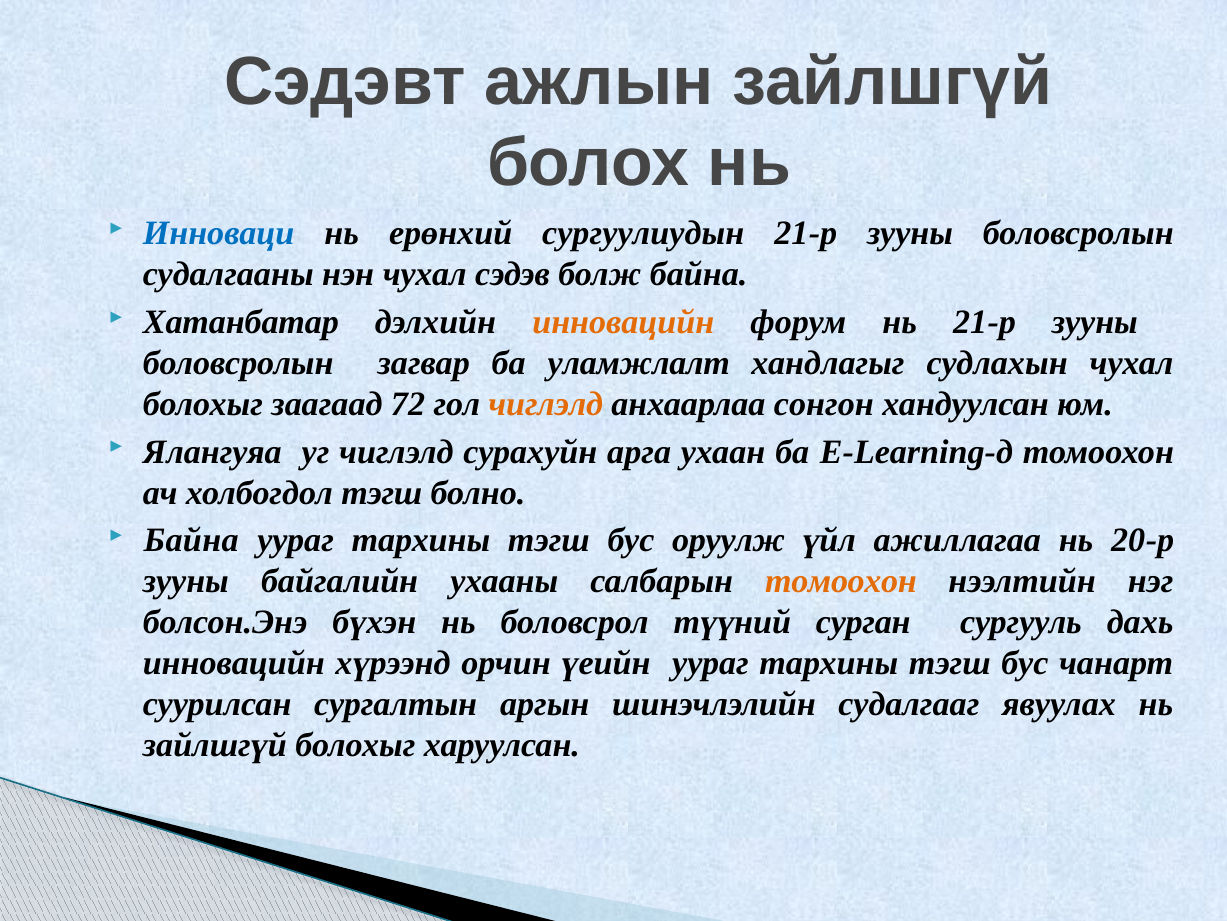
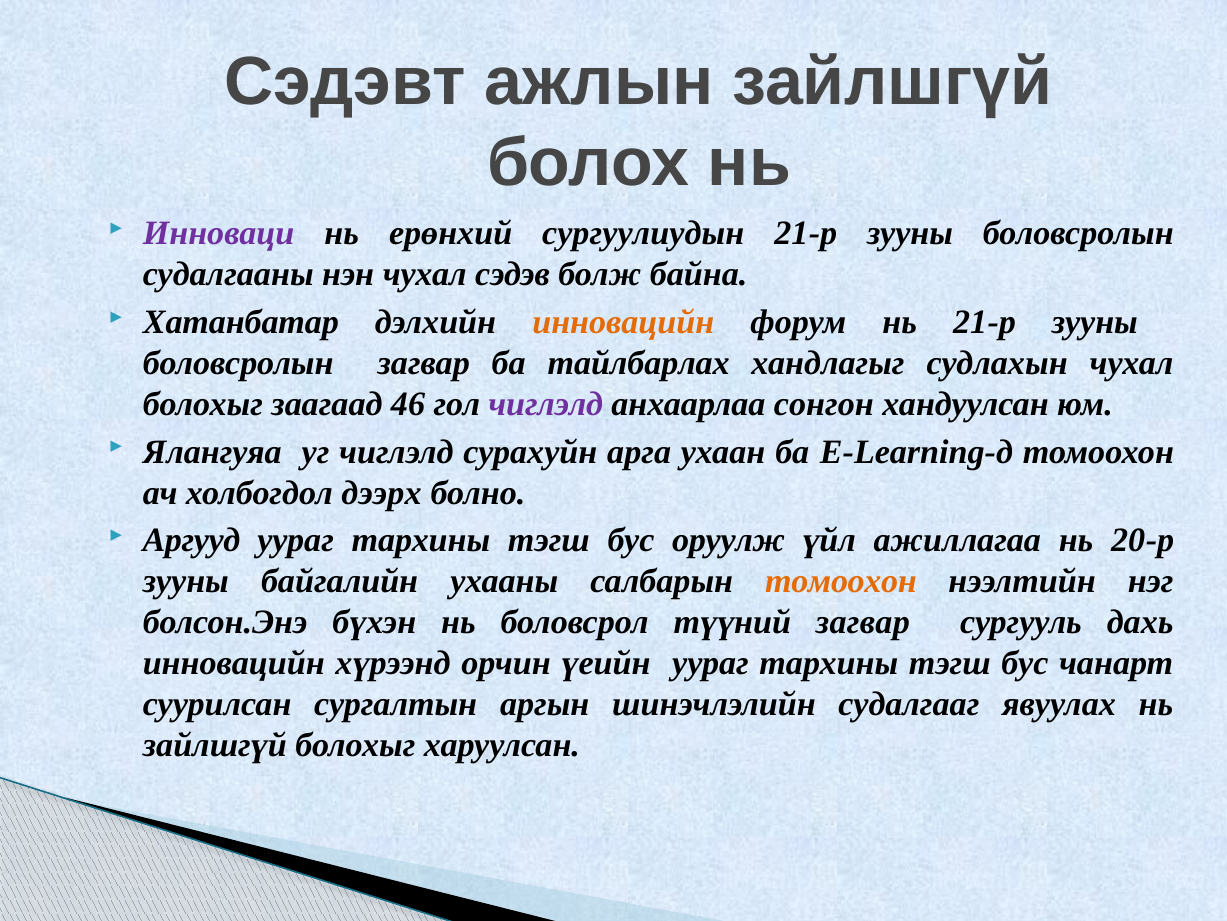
Инноваци colour: blue -> purple
уламжлалт: уламжлалт -> тайлбарлах
72: 72 -> 46
чиглэлд at (546, 404) colour: orange -> purple
холбогдол тэгш: тэгш -> дээрх
Байна at (191, 540): Байна -> Аргууд
түүний сурган: сурган -> загвар
